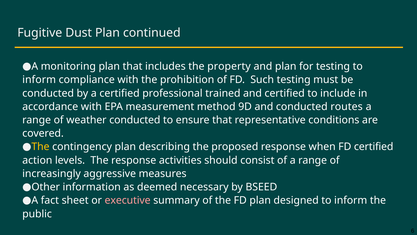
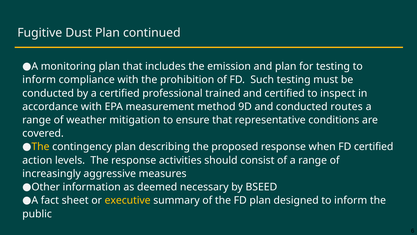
property: property -> emission
include: include -> inspect
weather conducted: conducted -> mitigation
executive colour: pink -> yellow
